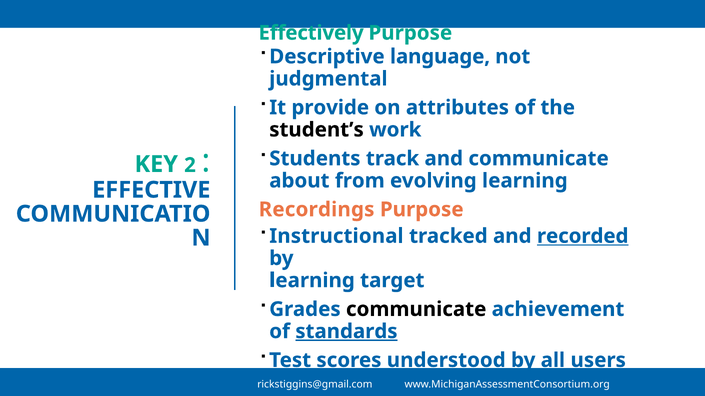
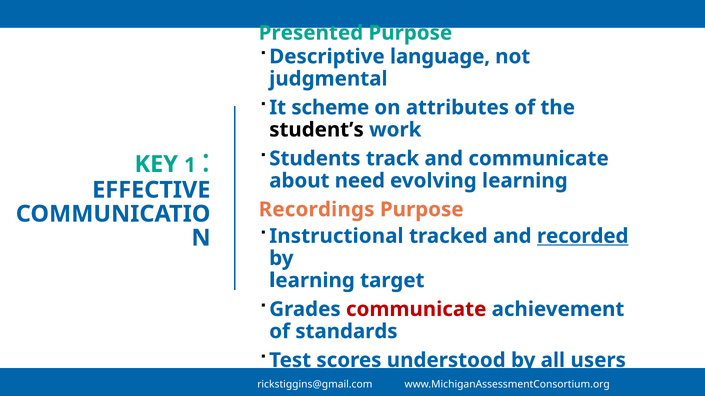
Effectively: Effectively -> Presented
provide: provide -> scheme
2: 2 -> 1
from: from -> need
communicate at (416, 310) colour: black -> red
standards underline: present -> none
